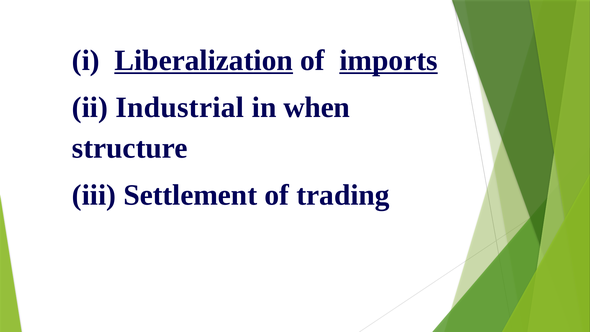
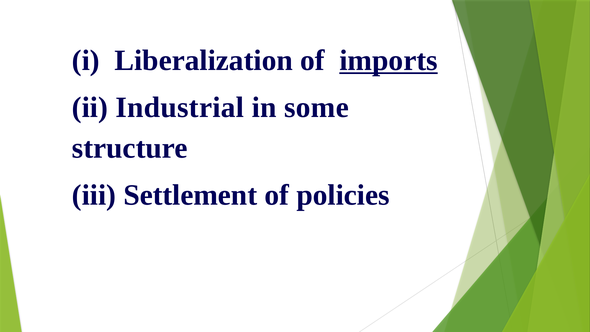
Liberalization underline: present -> none
when: when -> some
trading: trading -> policies
